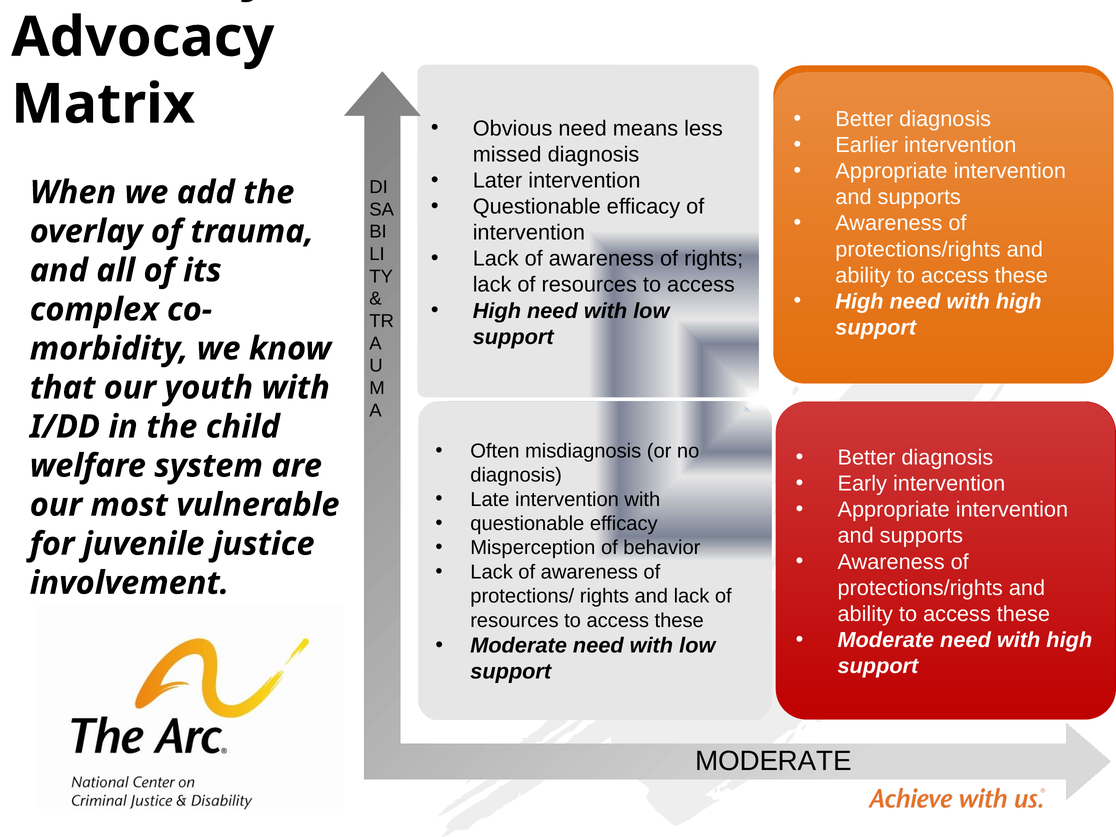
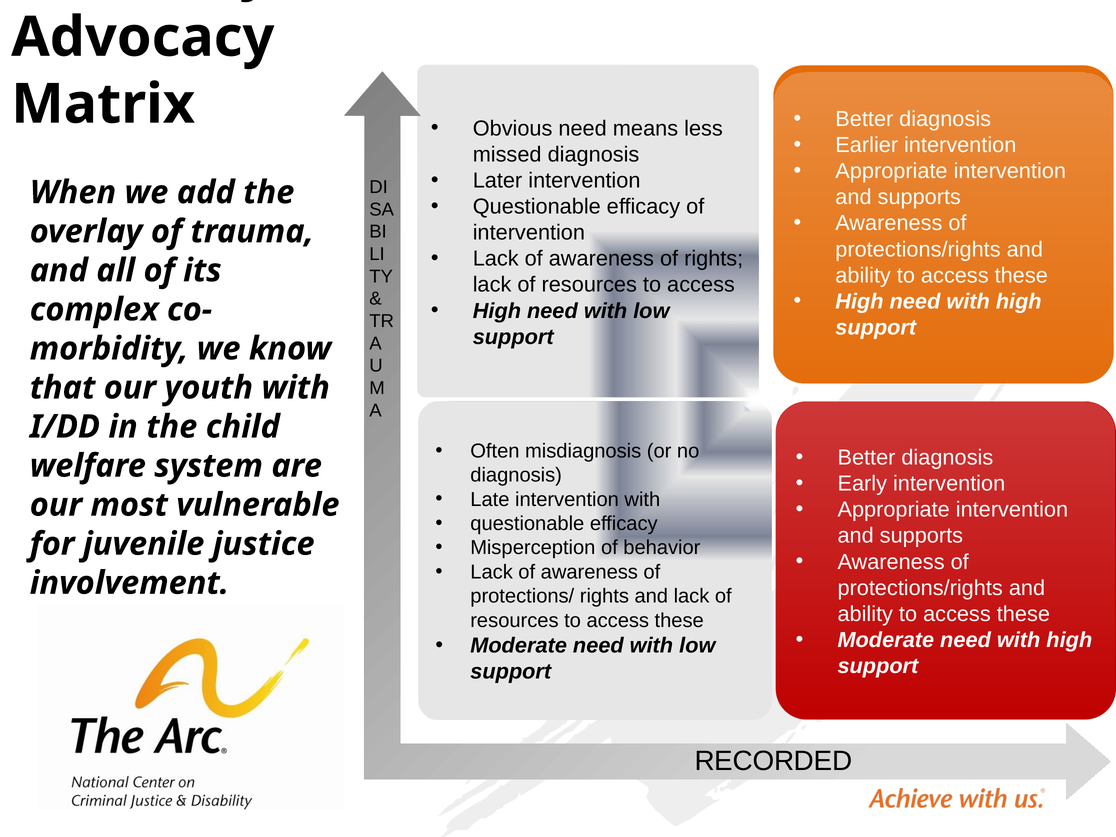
MODERATE at (773, 761): MODERATE -> RECORDED
